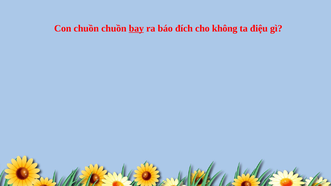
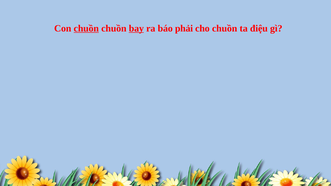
chuồn at (86, 28) underline: none -> present
đích: đích -> phải
cho không: không -> chuồn
